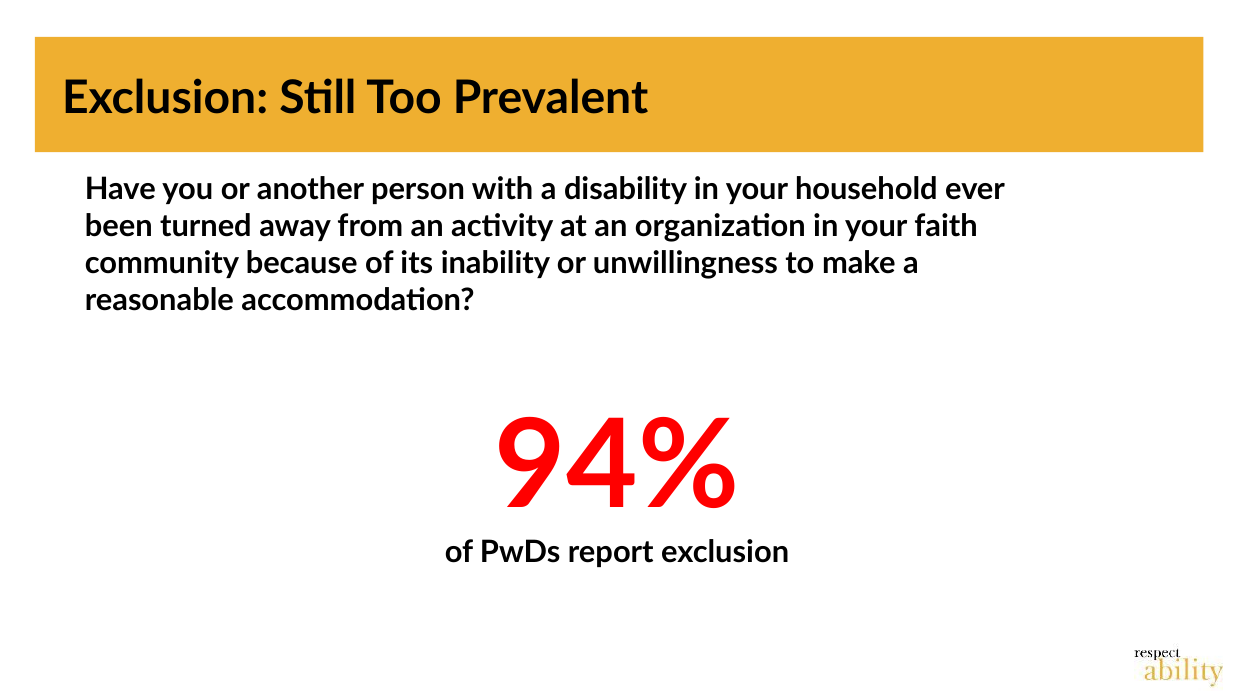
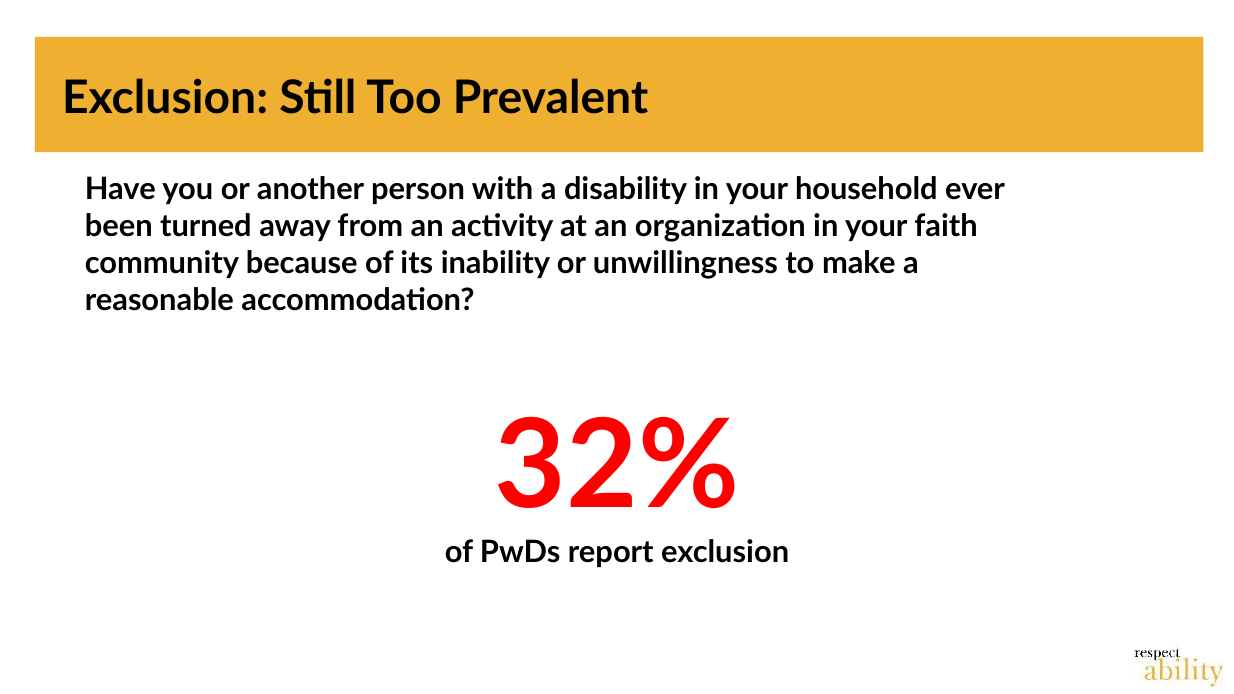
94%: 94% -> 32%
